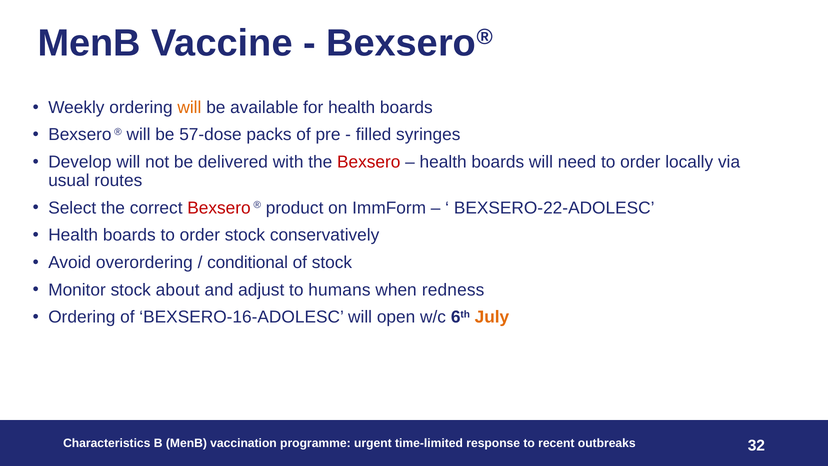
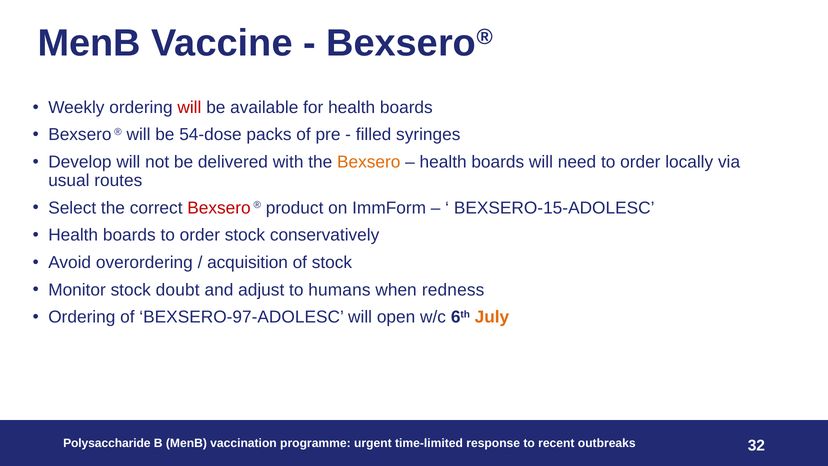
will at (189, 107) colour: orange -> red
57-dose: 57-dose -> 54-dose
Bexsero at (369, 162) colour: red -> orange
BEXSERO-22-ADOLESC: BEXSERO-22-ADOLESC -> BEXSERO-15-ADOLESC
conditional: conditional -> acquisition
about: about -> doubt
BEXSERO-16-ADOLESC: BEXSERO-16-ADOLESC -> BEXSERO-97-ADOLESC
Characteristics: Characteristics -> Polysaccharide
